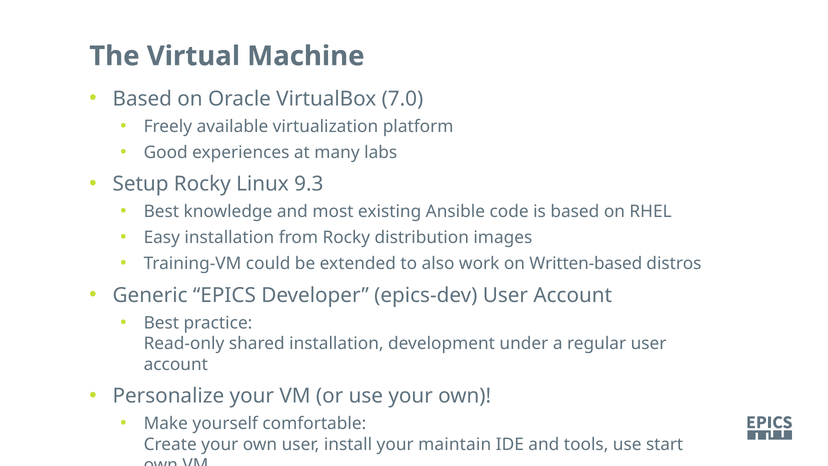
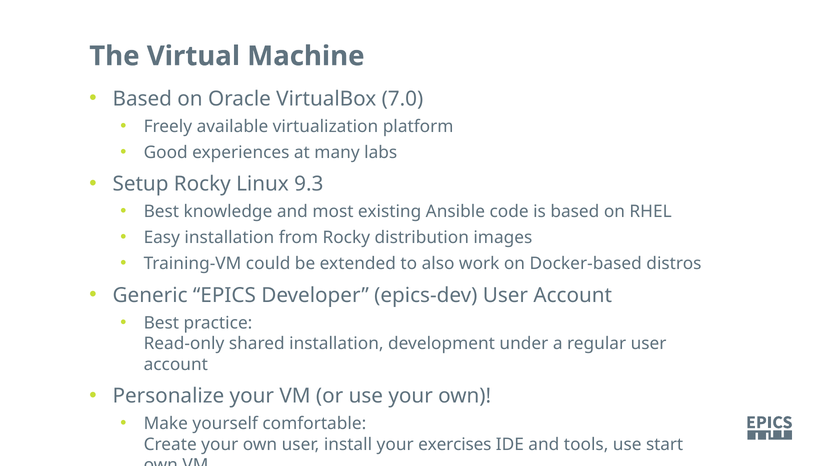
Written-based: Written-based -> Docker-based
maintain: maintain -> exercises
